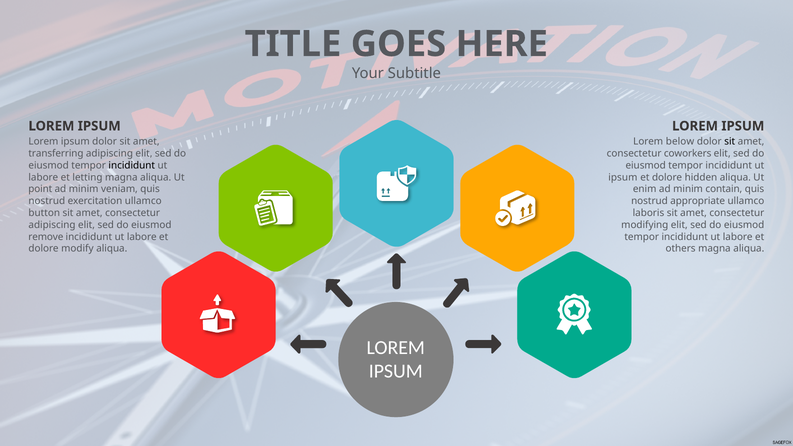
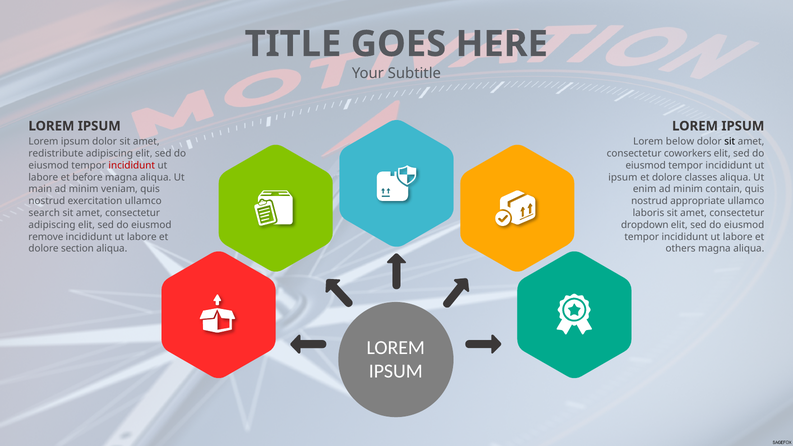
transferring: transferring -> redistribute
incididunt at (132, 165) colour: black -> red
letting: letting -> before
hidden: hidden -> classes
point: point -> main
button: button -> search
modifying: modifying -> dropdown
modify: modify -> section
